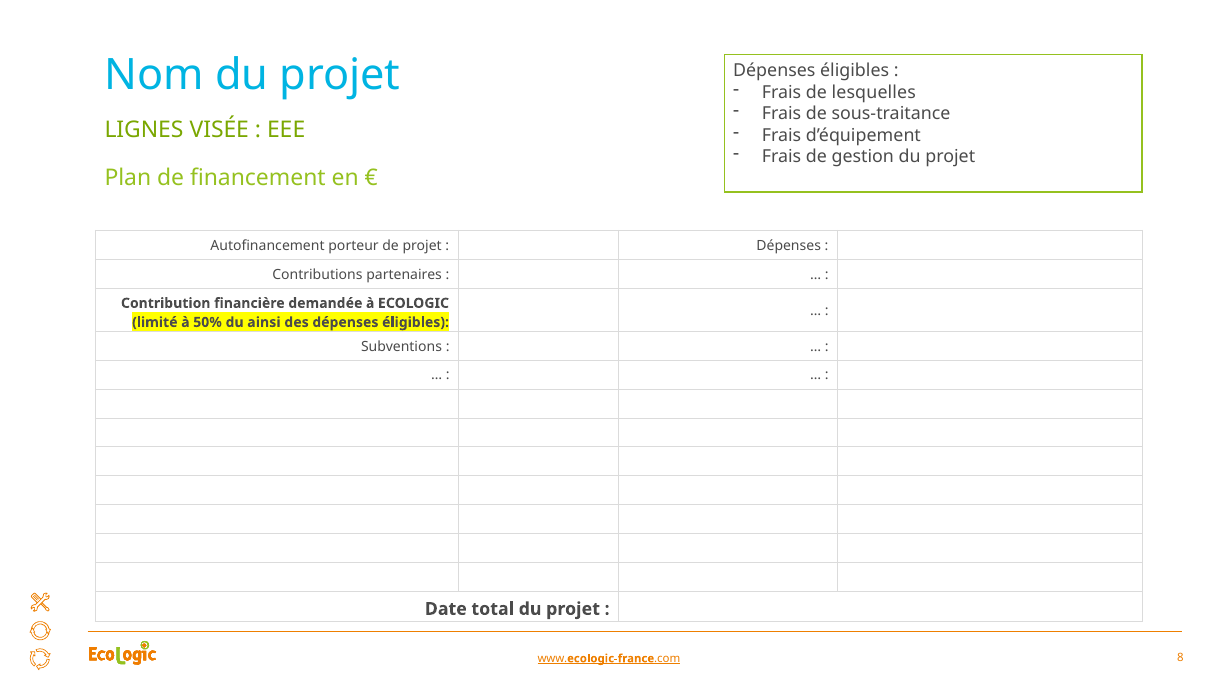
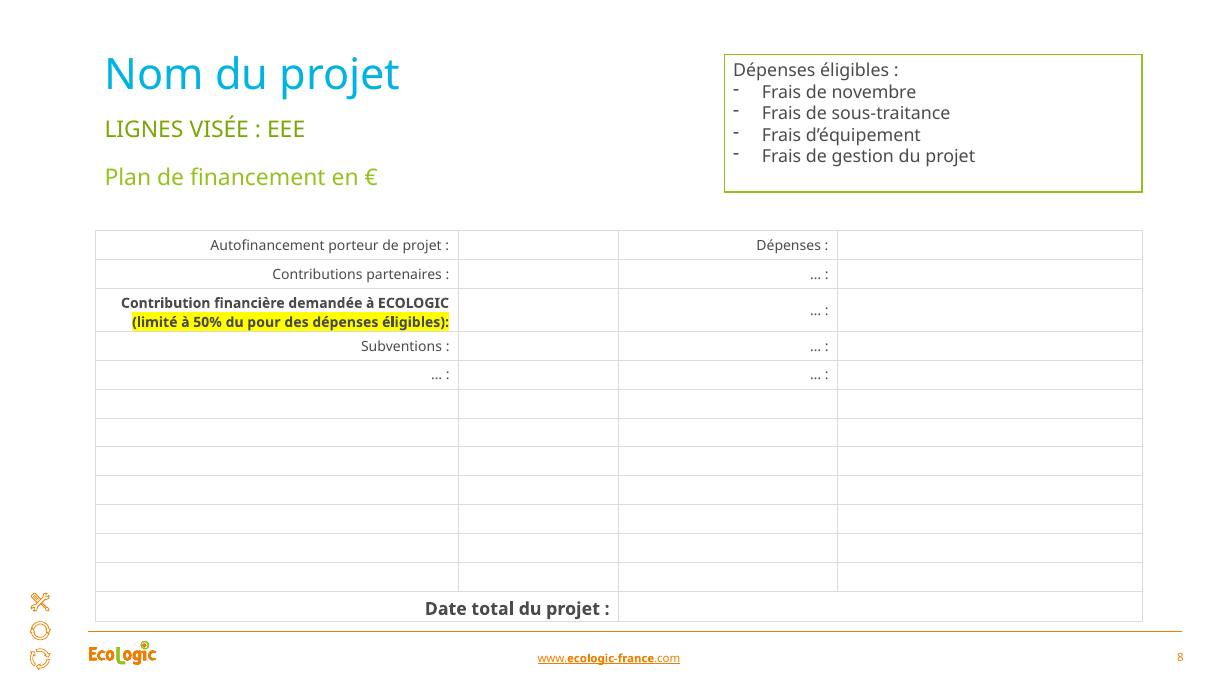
lesquelles: lesquelles -> novembre
ainsi: ainsi -> pour
